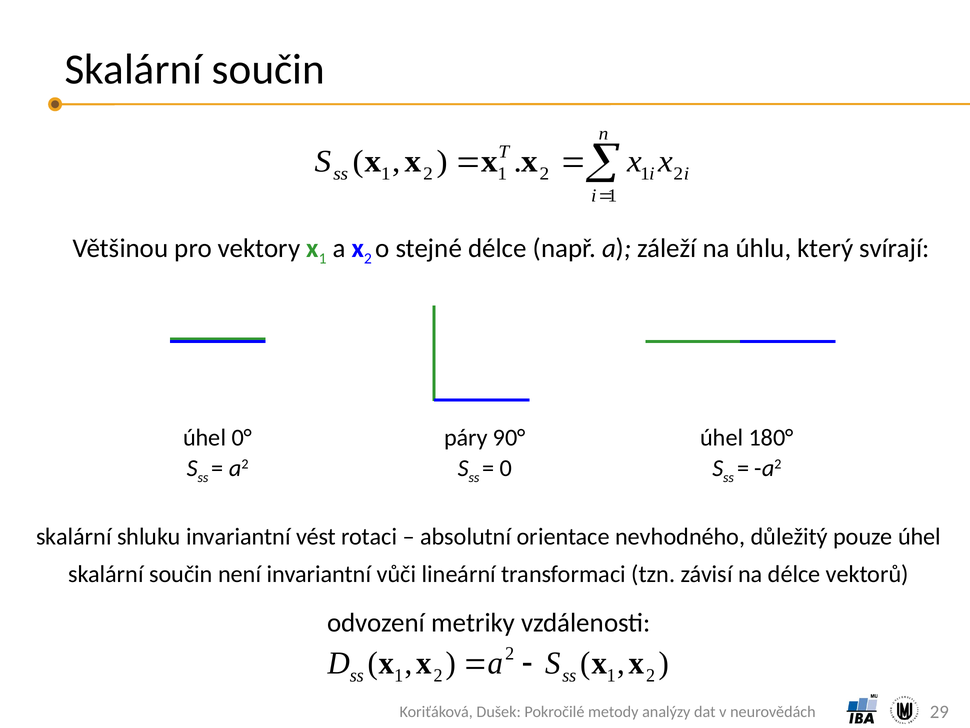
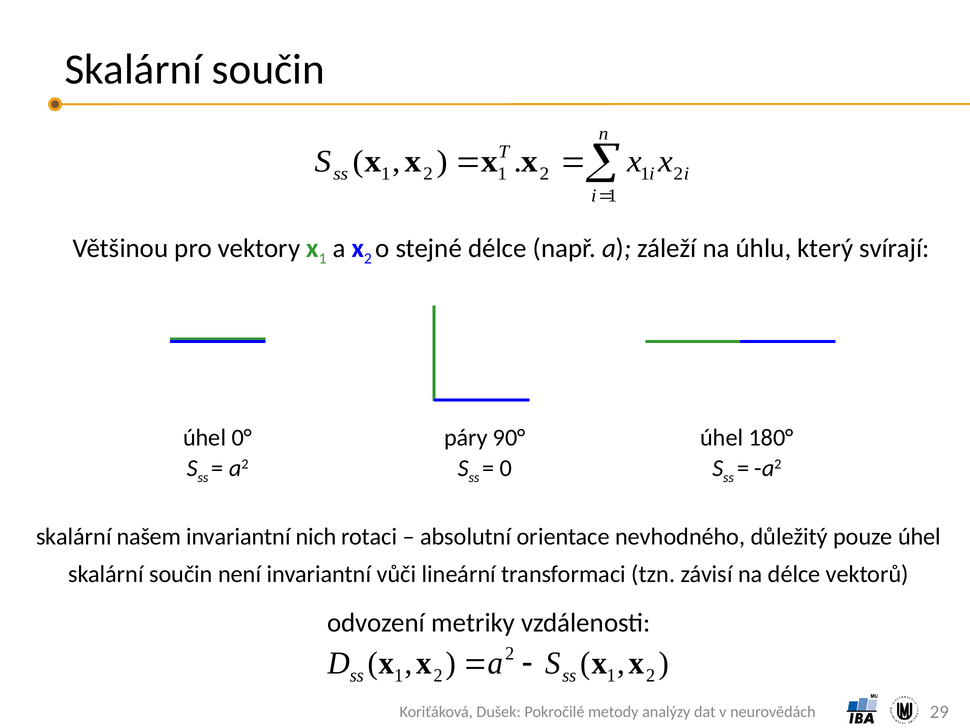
shluku: shluku -> našem
vést: vést -> nich
